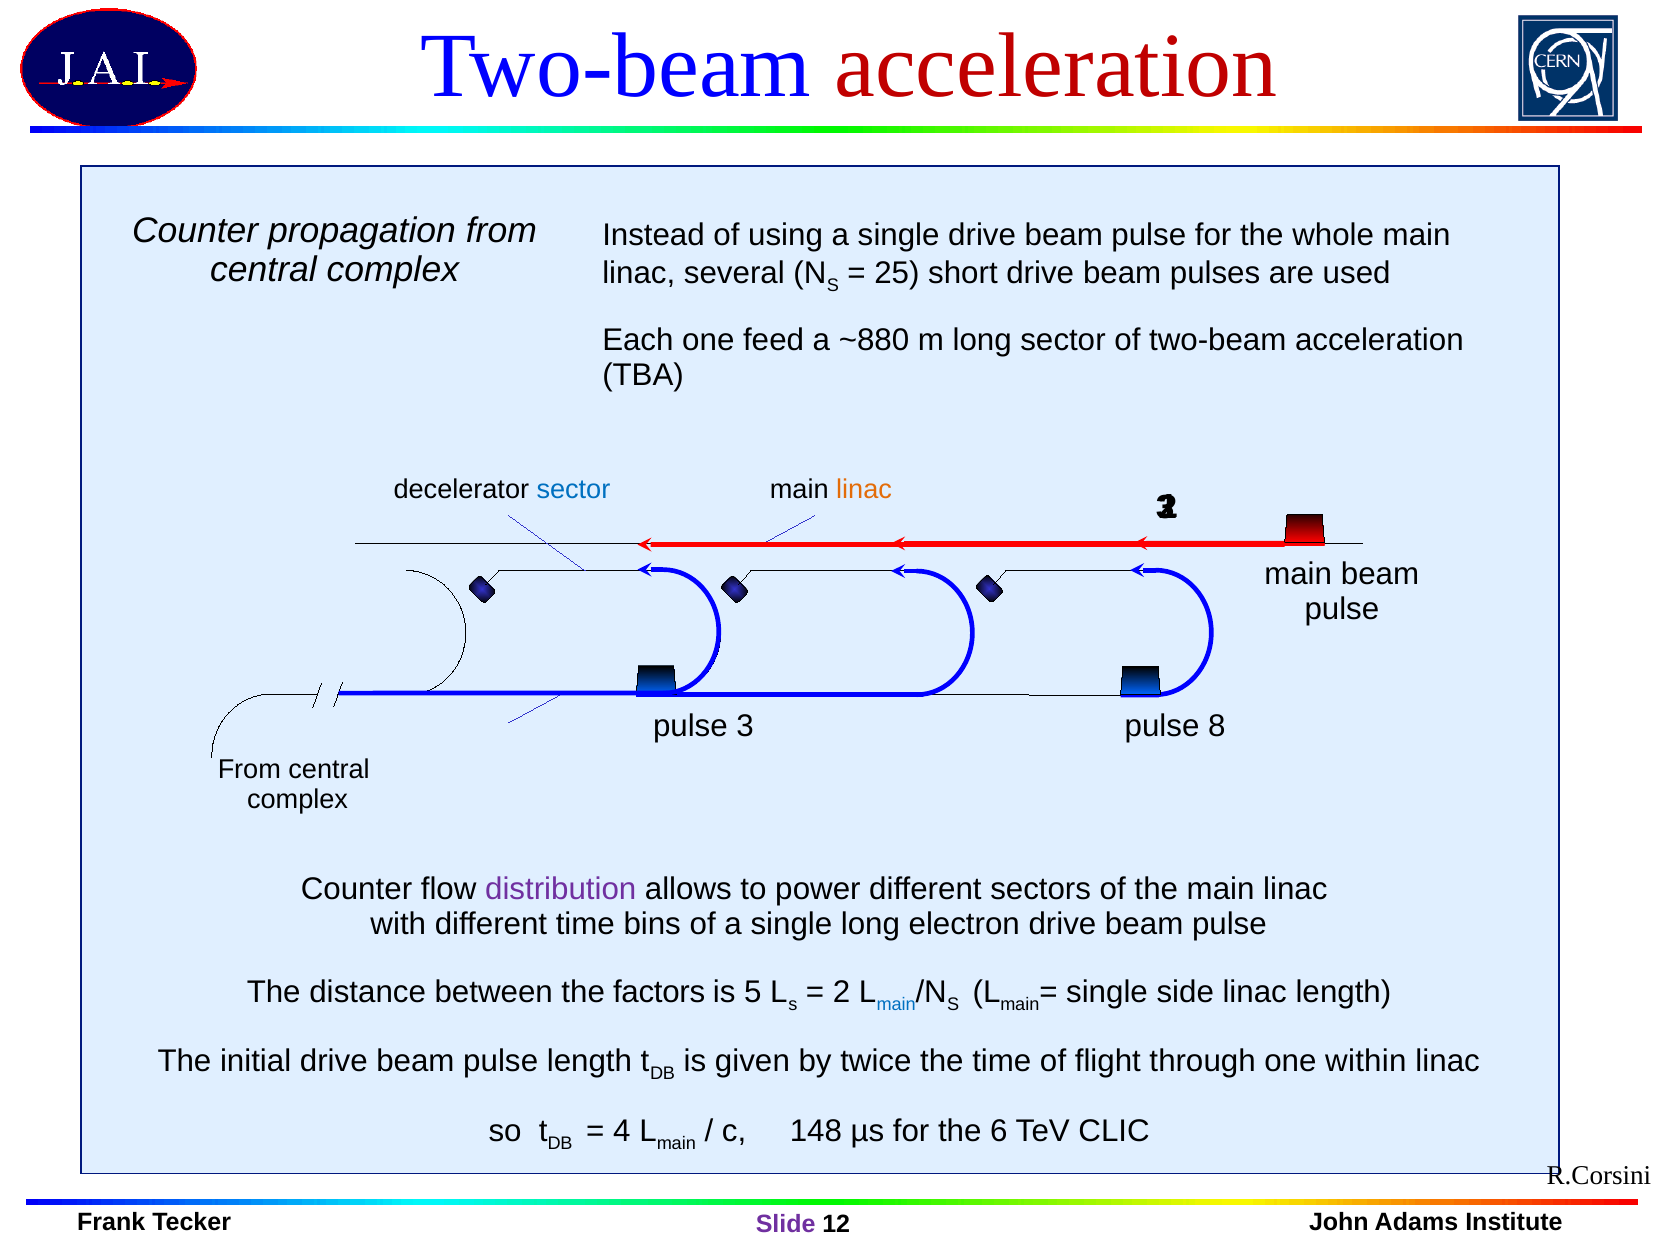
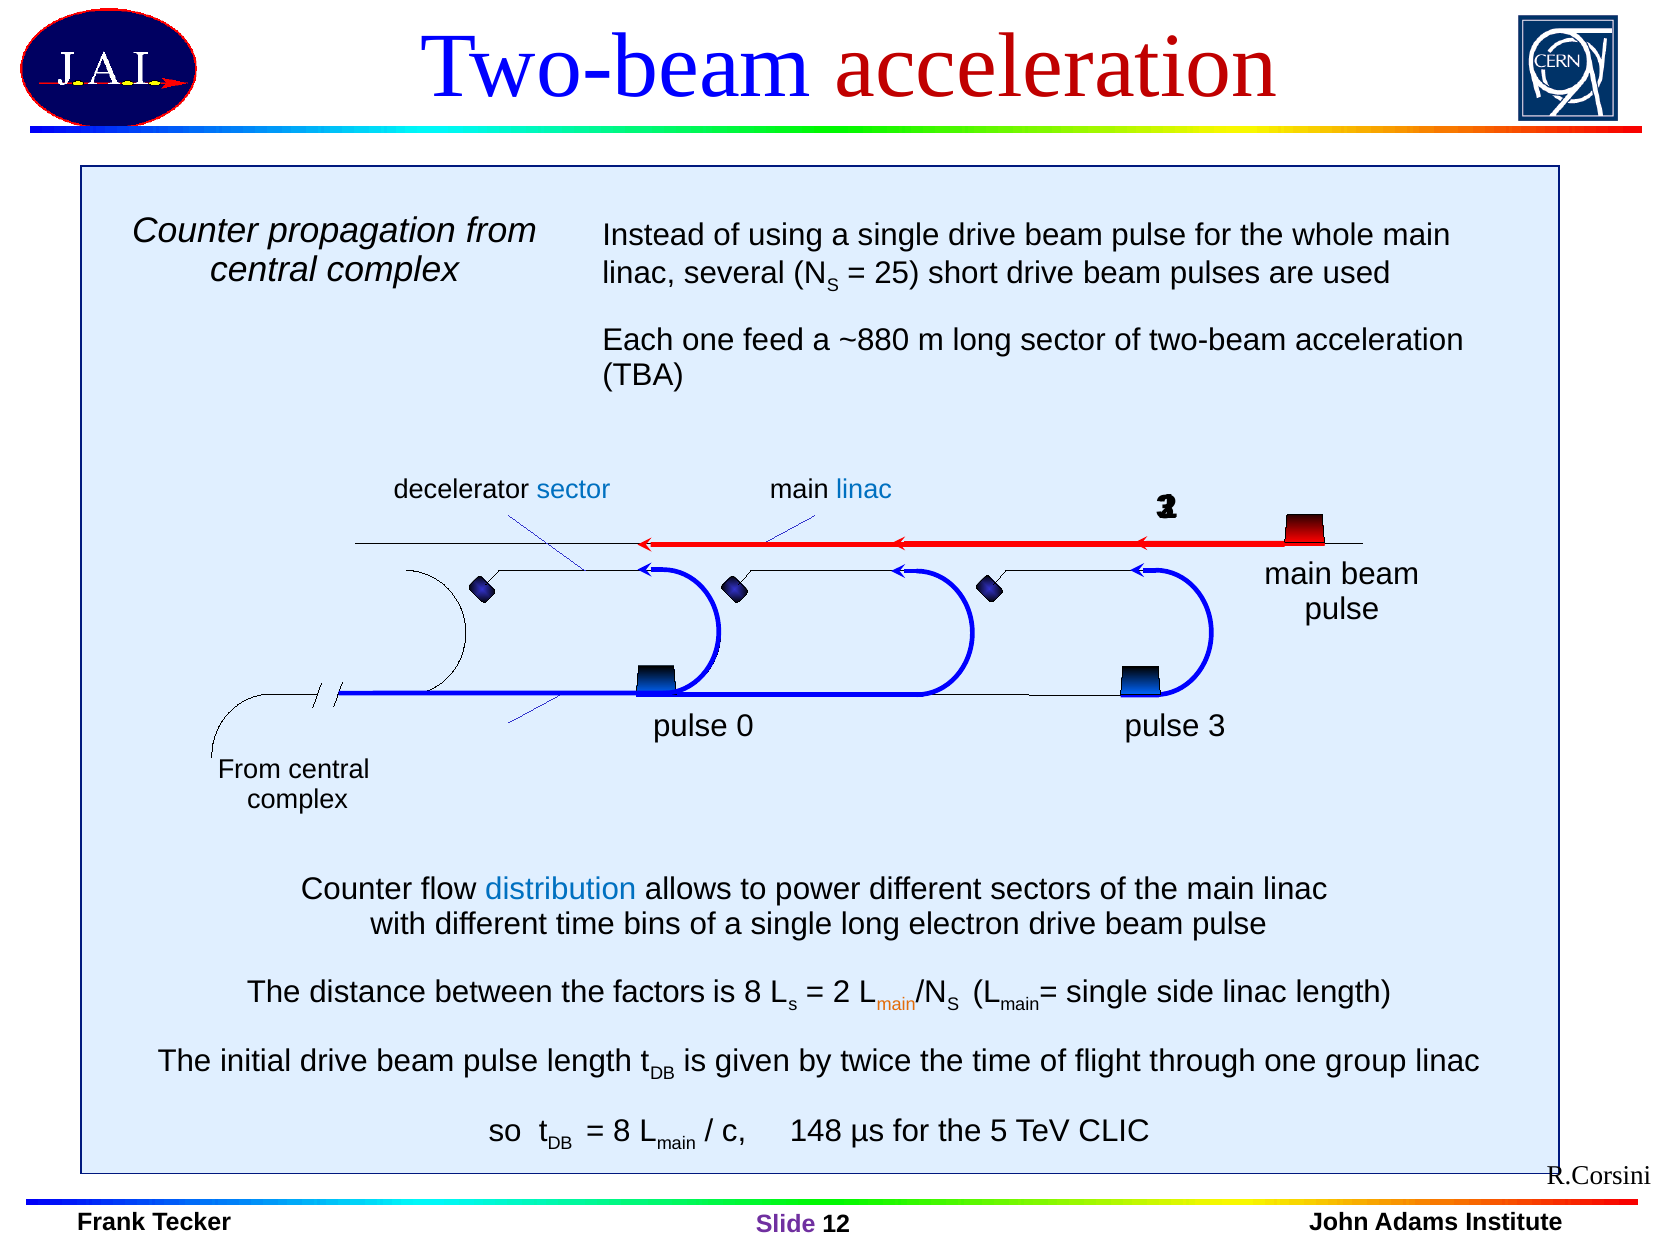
linac at (864, 490) colour: orange -> blue
pulse 3: 3 -> 0
pulse 8: 8 -> 3
distribution colour: purple -> blue
is 5: 5 -> 8
main at (896, 1005) colour: blue -> orange
within: within -> group
4 at (622, 1132): 4 -> 8
6: 6 -> 5
